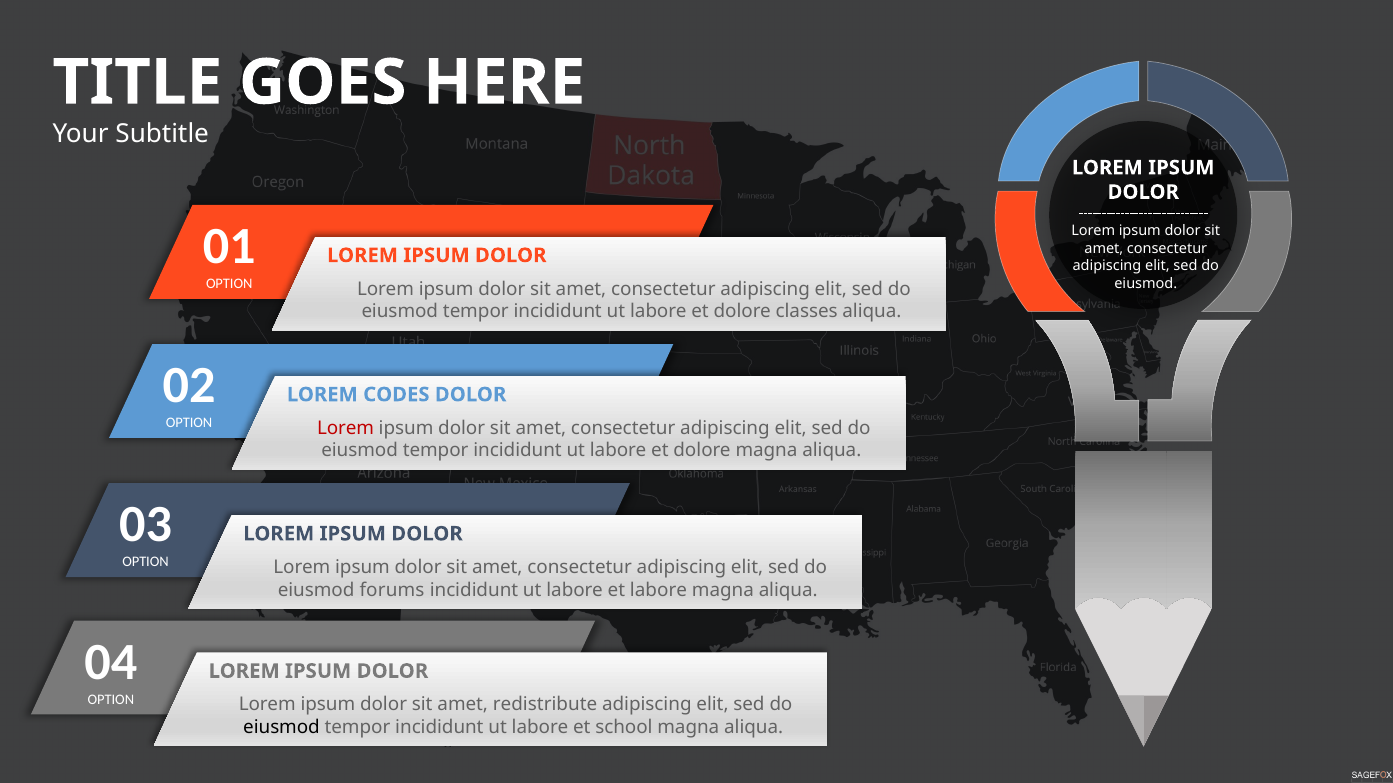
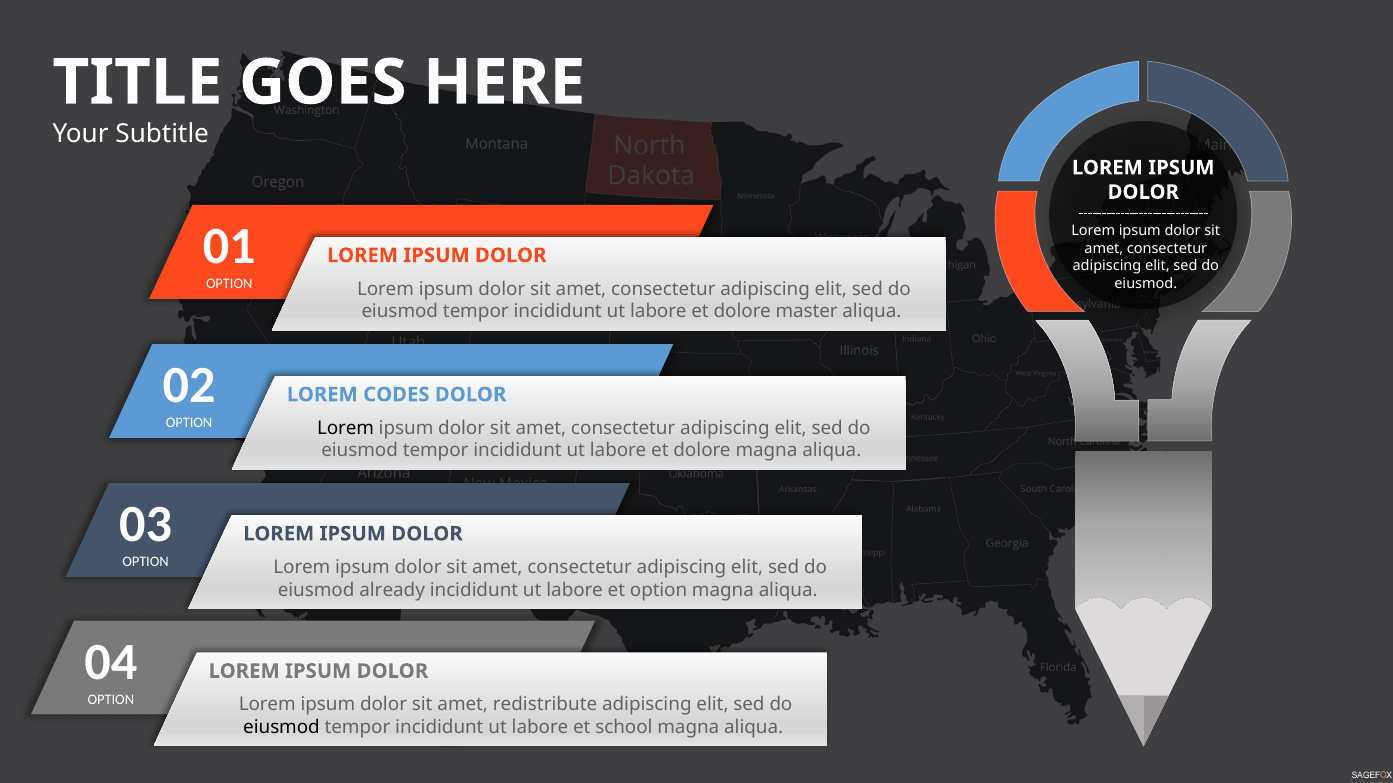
classes: classes -> master
Lorem at (345, 428) colour: red -> black
forums: forums -> already
et labore: labore -> option
